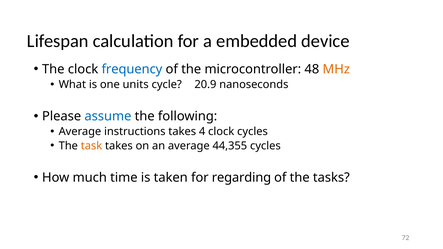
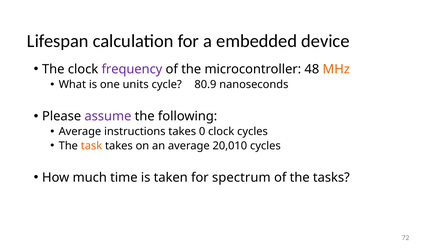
frequency colour: blue -> purple
20.9: 20.9 -> 80.9
assume colour: blue -> purple
4: 4 -> 0
44,355: 44,355 -> 20,010
regarding: regarding -> spectrum
